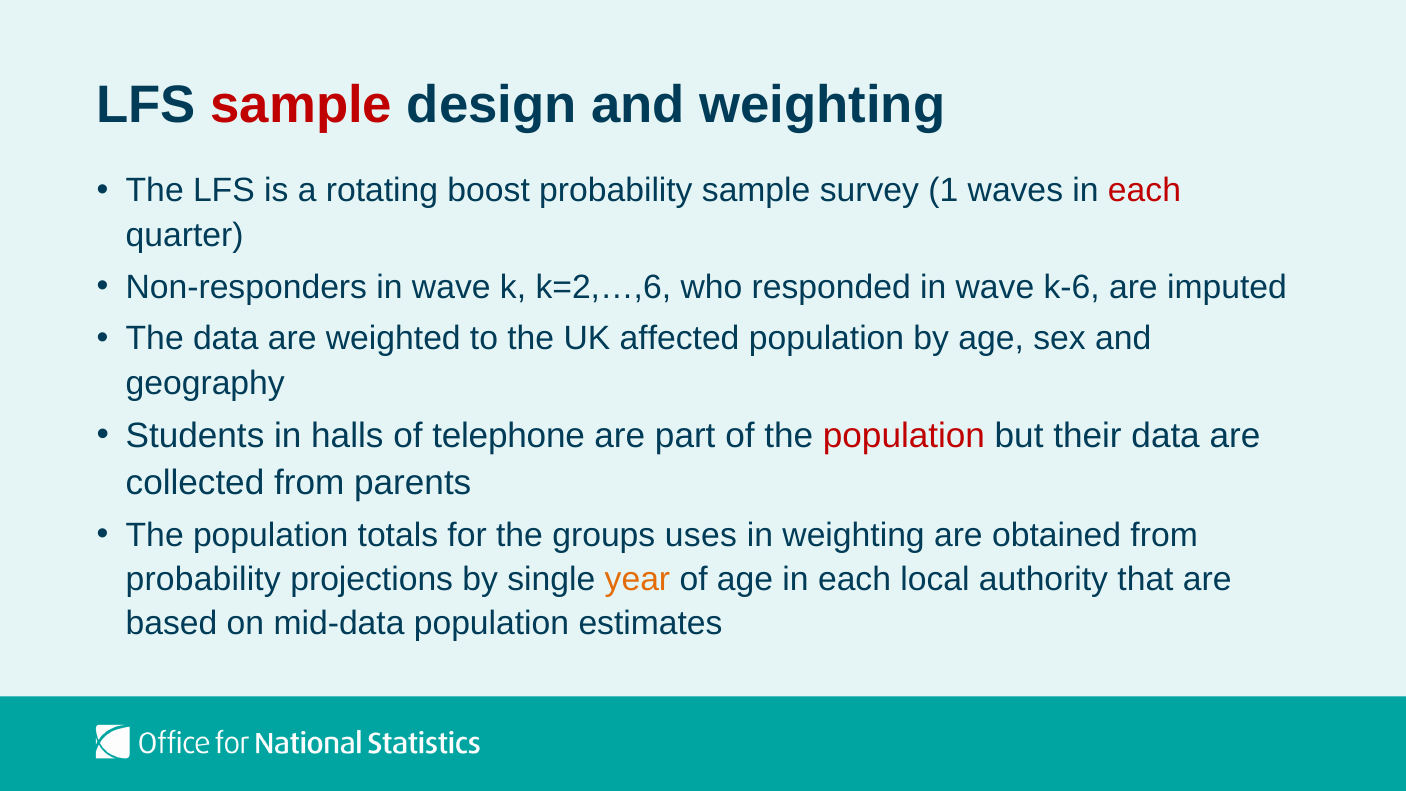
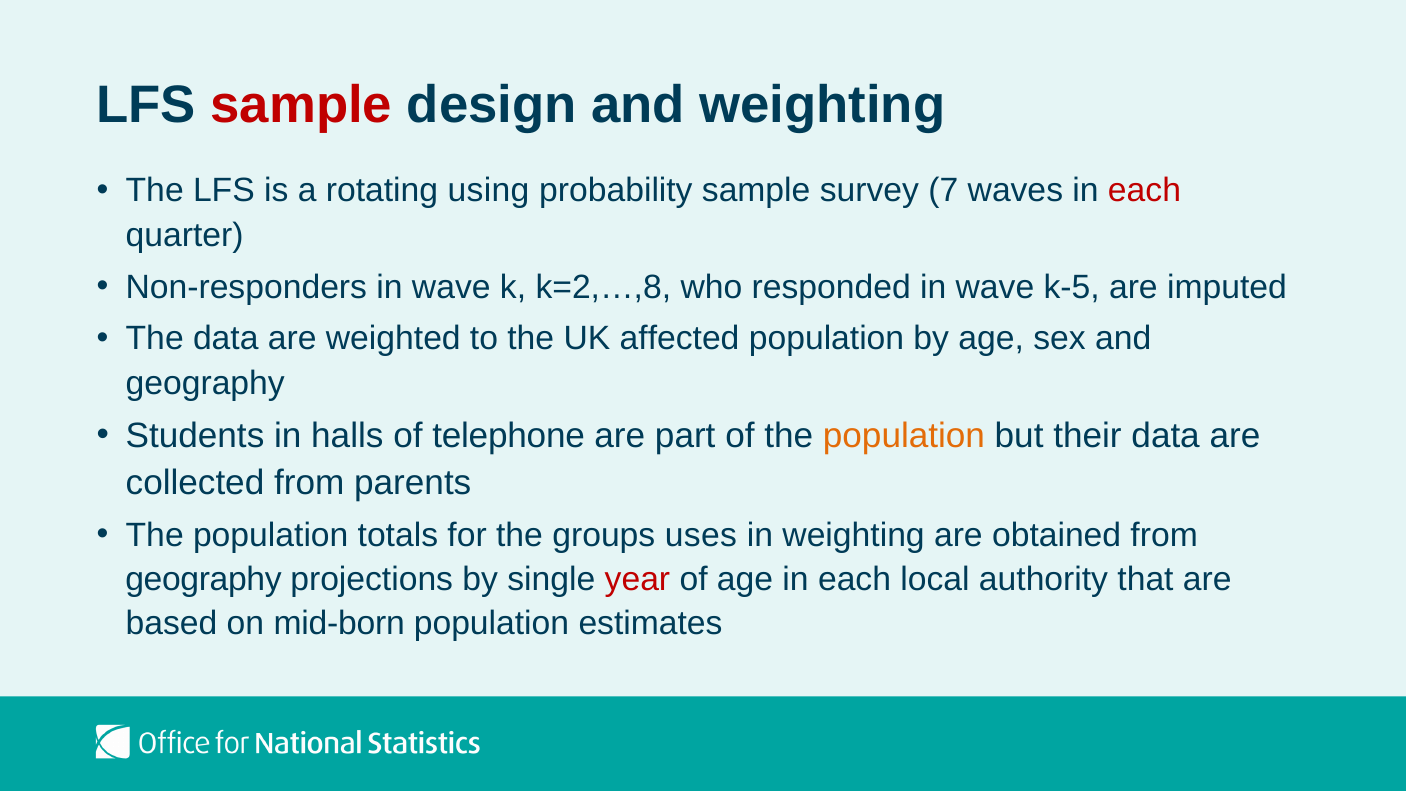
boost: boost -> using
1: 1 -> 7
k=2,…,6: k=2,…,6 -> k=2,…,8
k-6: k-6 -> k-5
population at (904, 436) colour: red -> orange
probability at (203, 579): probability -> geography
year colour: orange -> red
mid-data: mid-data -> mid-born
